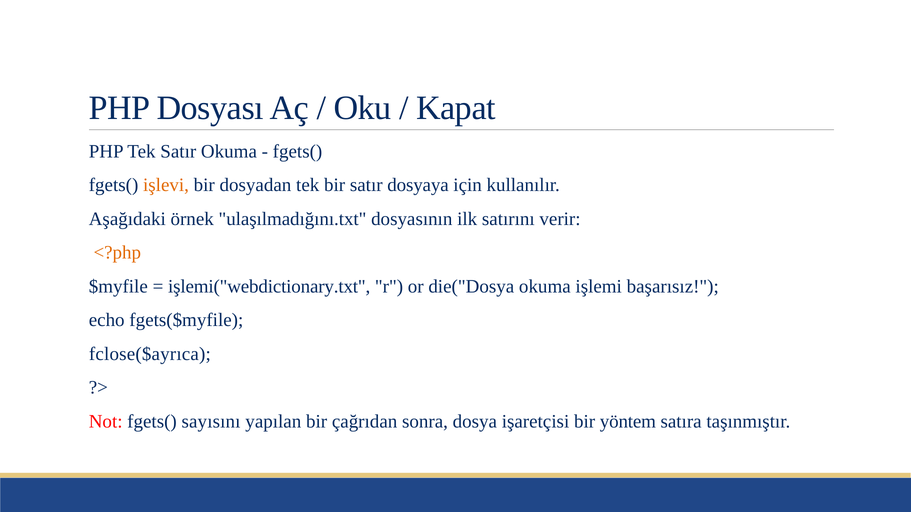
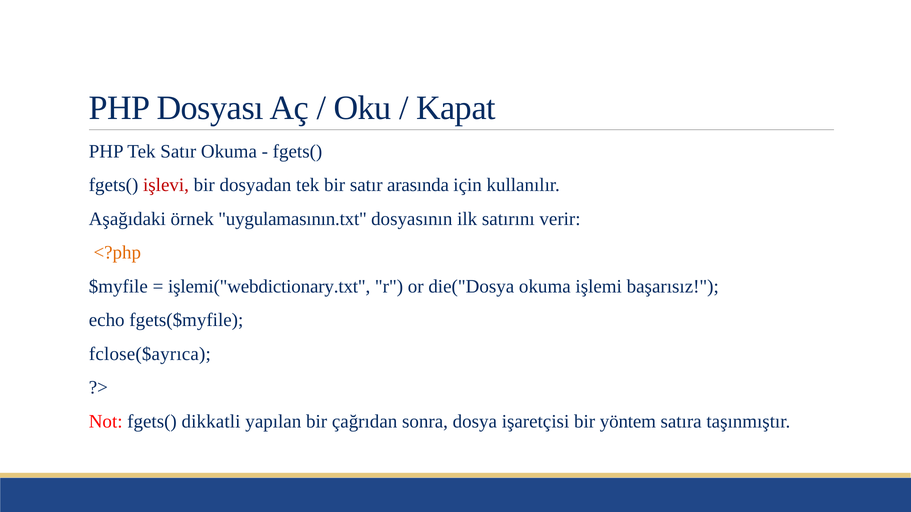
işlevi colour: orange -> red
dosyaya: dosyaya -> arasında
ulaşılmadığını.txt: ulaşılmadığını.txt -> uygulamasının.txt
sayısını: sayısını -> dikkatli
